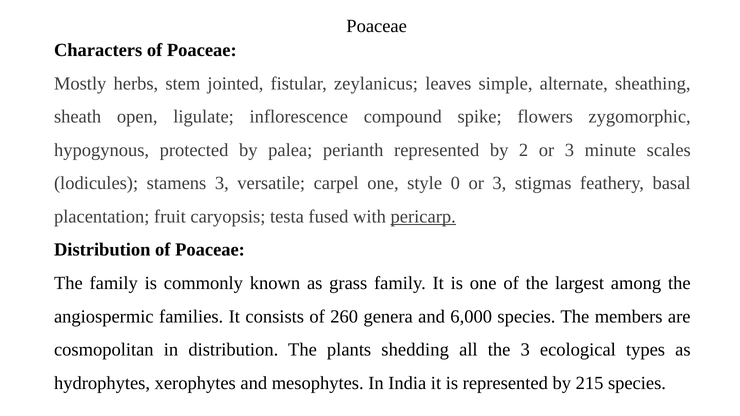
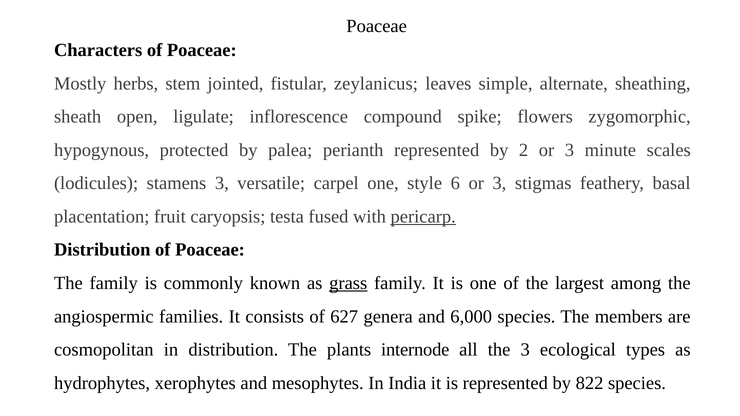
0: 0 -> 6
grass underline: none -> present
260: 260 -> 627
shedding: shedding -> internode
215: 215 -> 822
